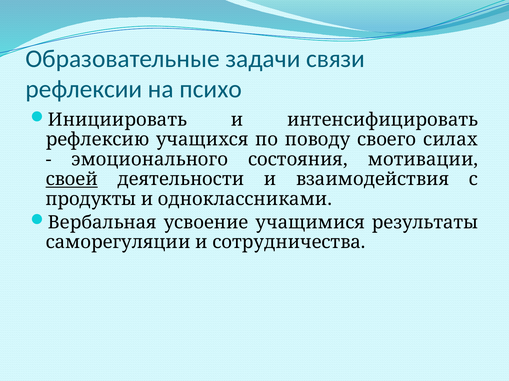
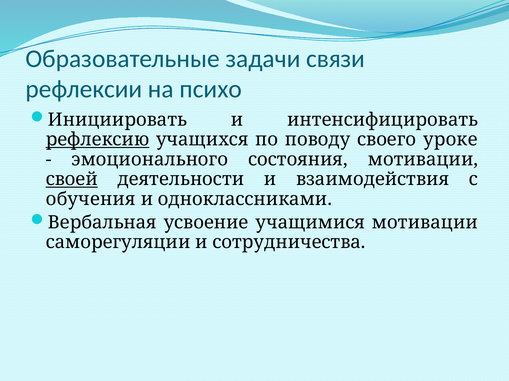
рефлексию underline: none -> present
силах: силах -> уроке
продукты: продукты -> обучения
учащимися результаты: результаты -> мотивации
